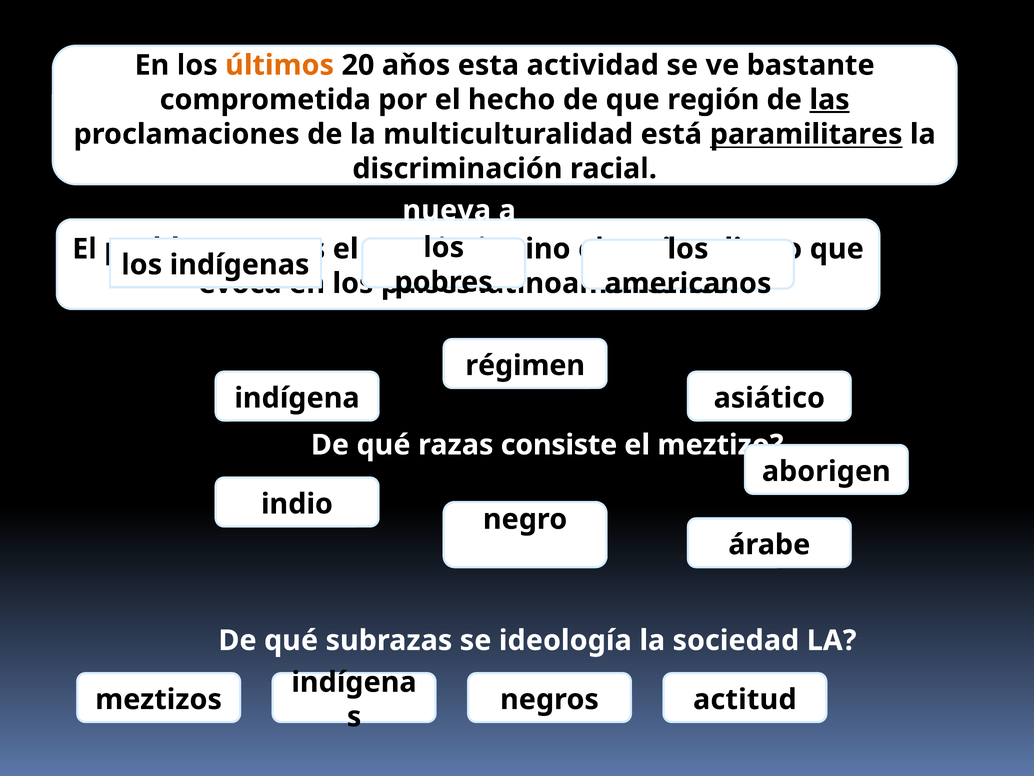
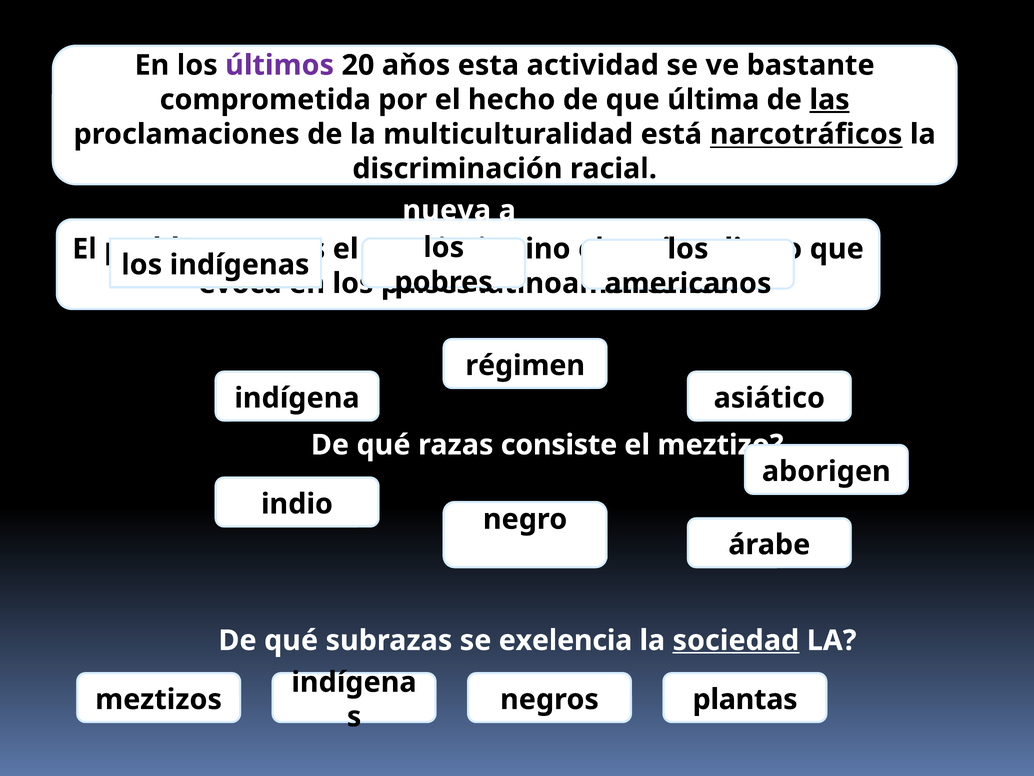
últimos colour: orange -> purple
región: región -> última
paramilitares: paramilitares -> narcotráficos
ideología: ideología -> exelencia
sociedad underline: none -> present
actitud: actitud -> plantas
